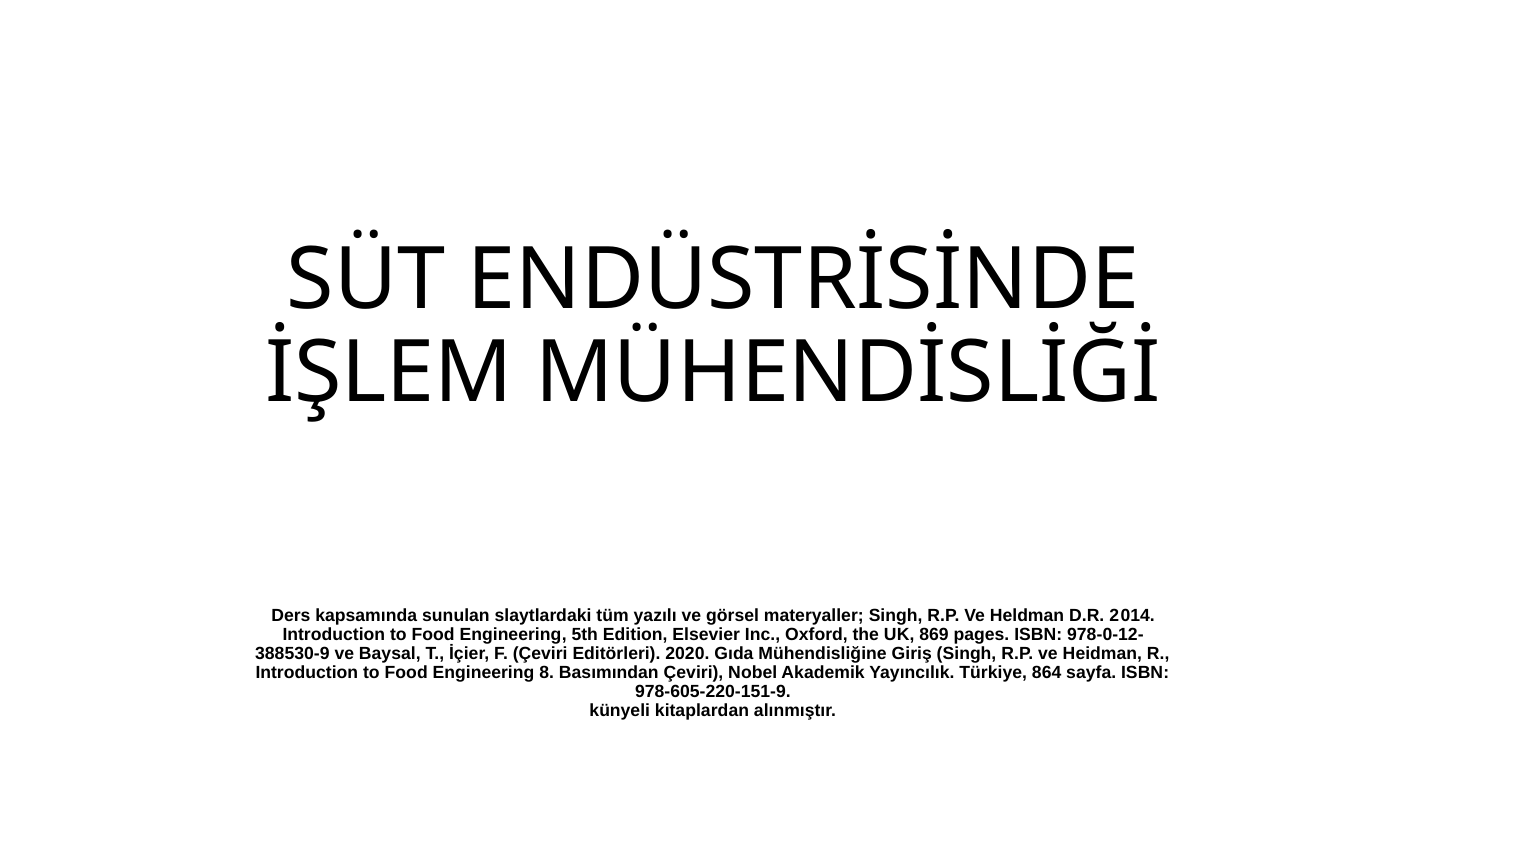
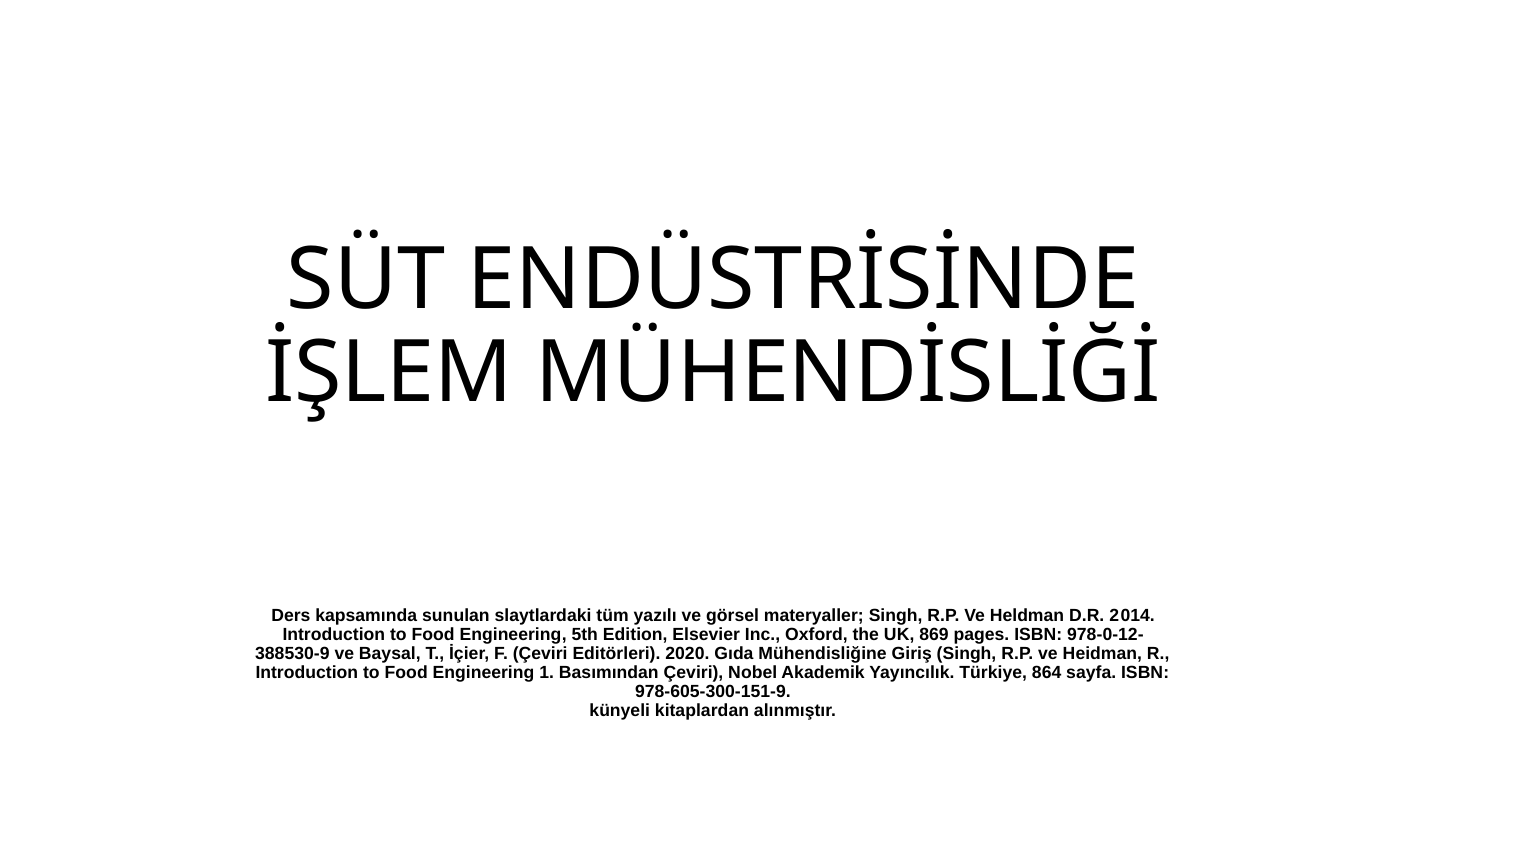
8: 8 -> 1
978-605-220-151-9: 978-605-220-151-9 -> 978-605-300-151-9
